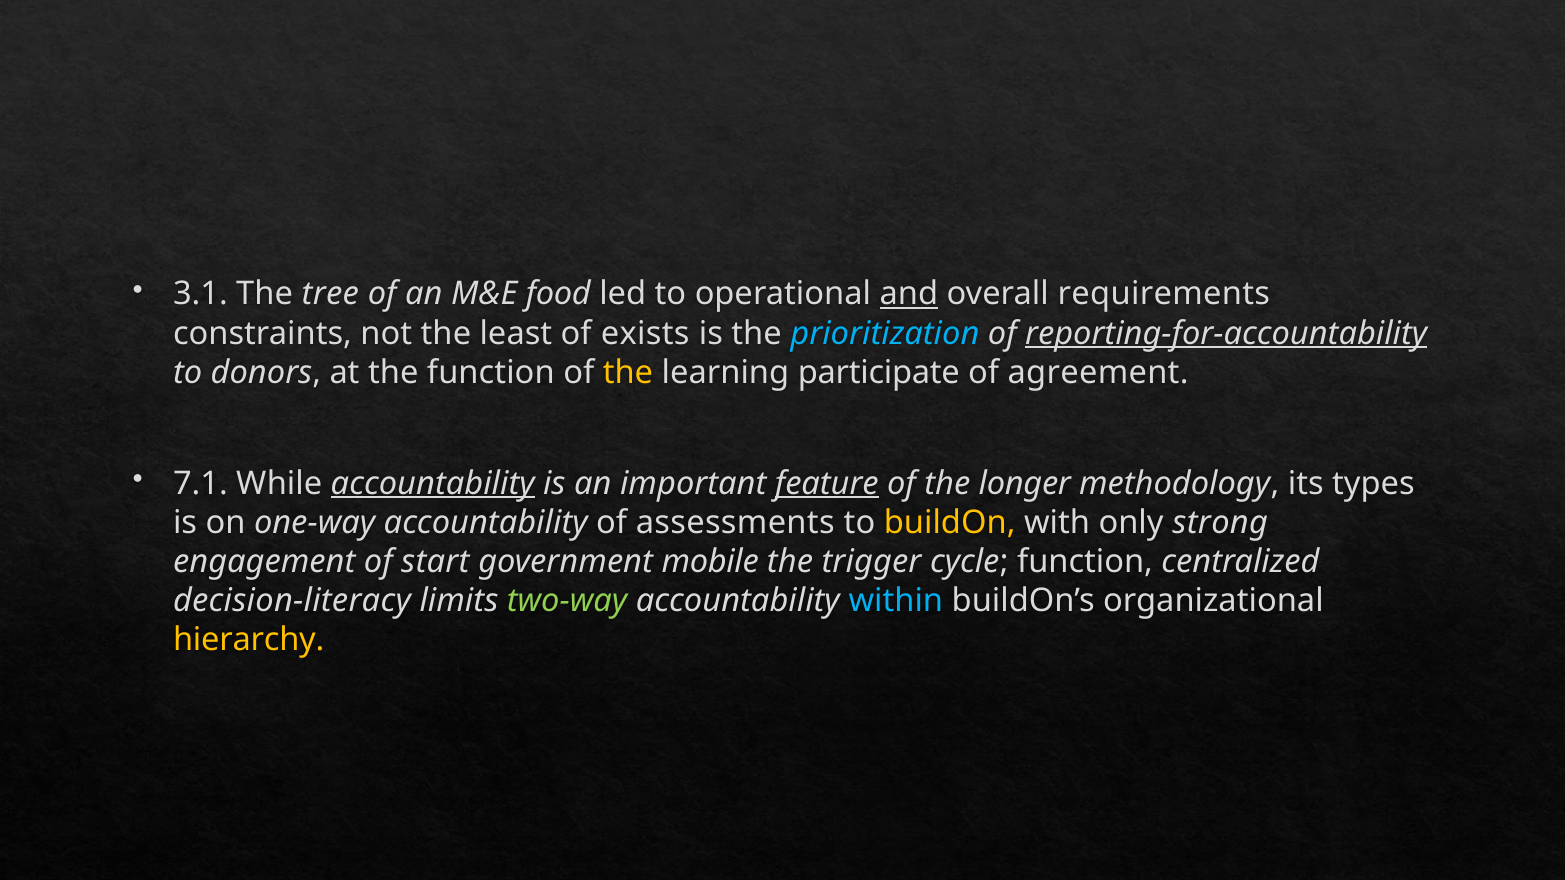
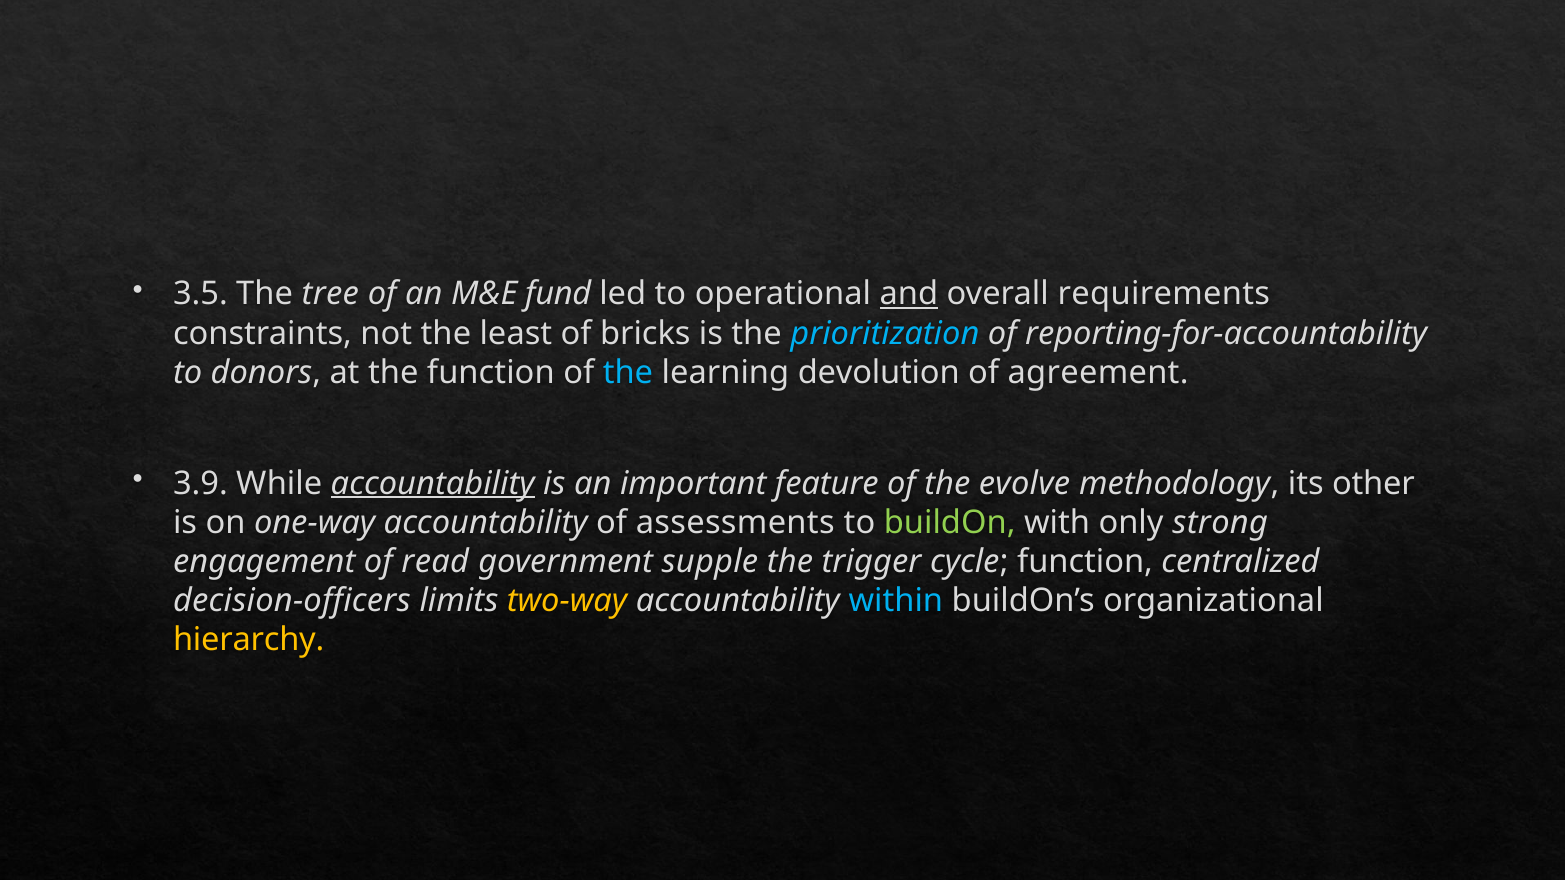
3.1: 3.1 -> 3.5
food: food -> fund
exists: exists -> bricks
reporting-for-accountability underline: present -> none
the at (628, 373) colour: yellow -> light blue
participate: participate -> devolution
7.1: 7.1 -> 3.9
feature underline: present -> none
longer: longer -> evolve
types: types -> other
buildOn colour: yellow -> light green
start: start -> read
mobile: mobile -> supple
decision-literacy: decision-literacy -> decision-officers
two-way colour: light green -> yellow
